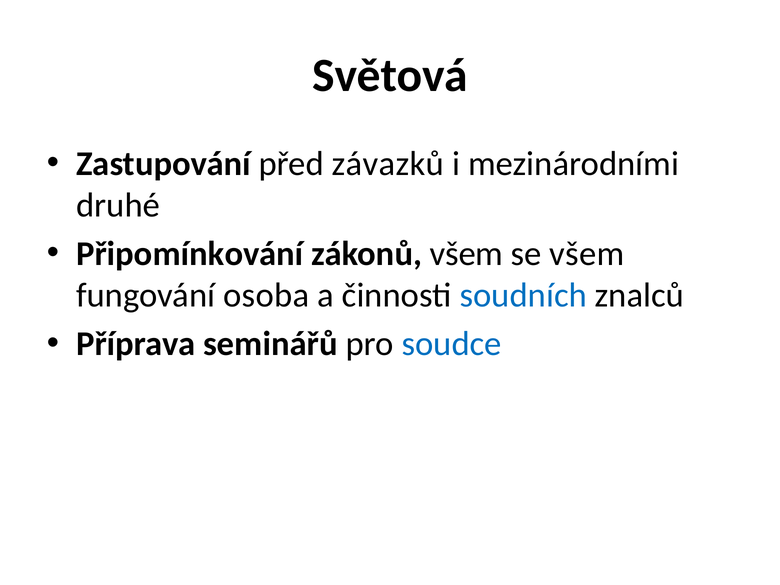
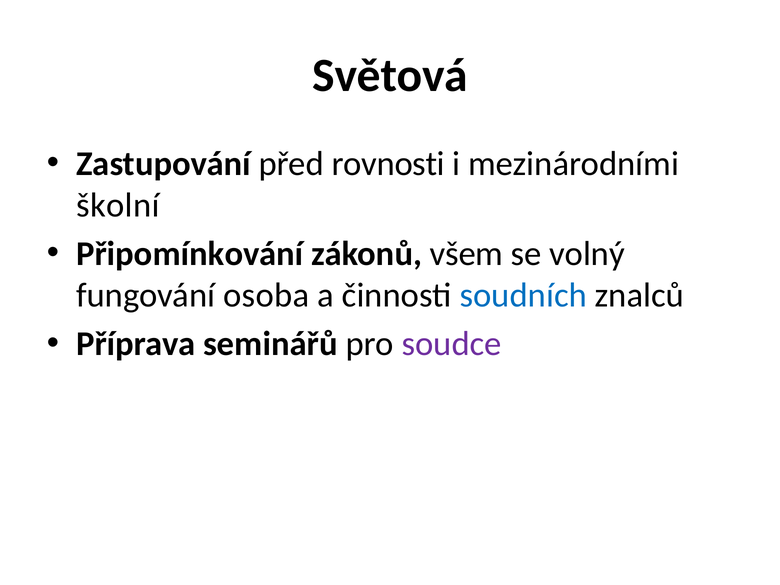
závazků: závazků -> rovnosti
druhé: druhé -> školní
se všem: všem -> volný
soudce colour: blue -> purple
